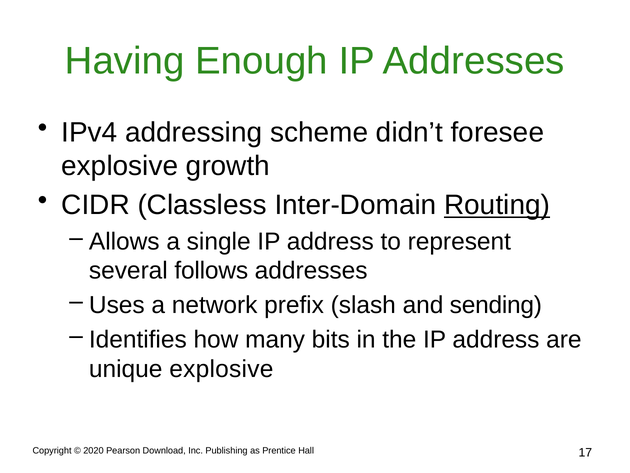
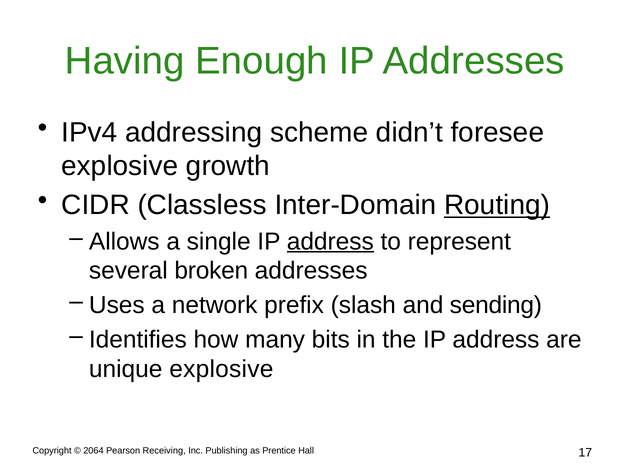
address at (330, 241) underline: none -> present
follows: follows -> broken
2020: 2020 -> 2064
Download: Download -> Receiving
